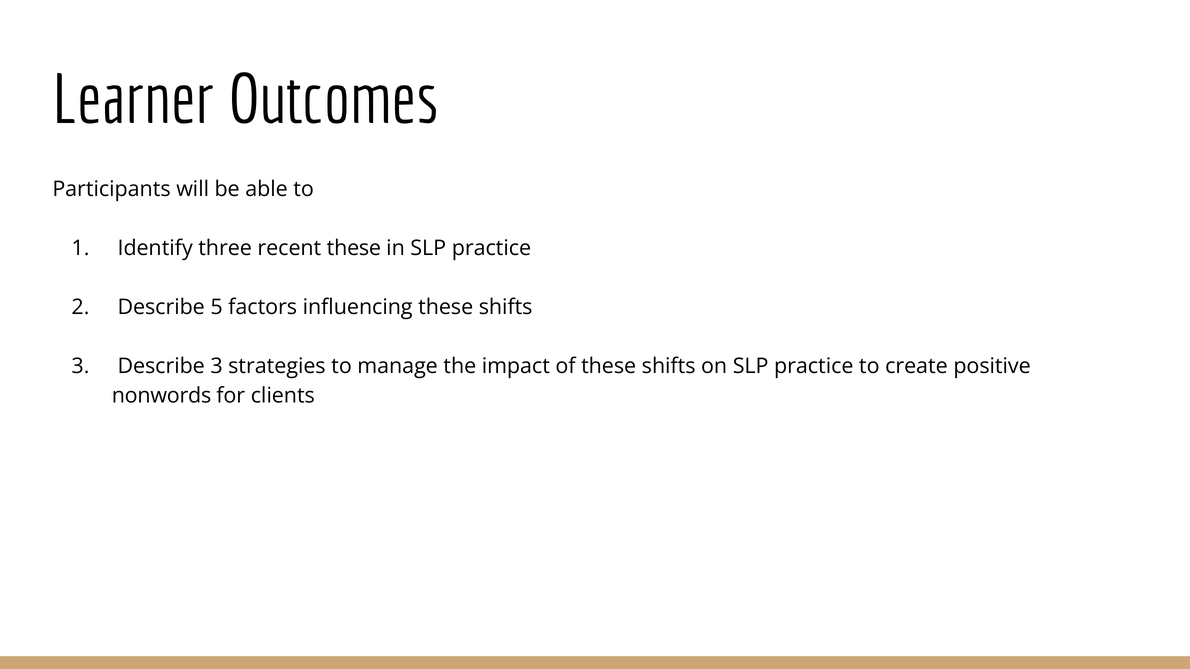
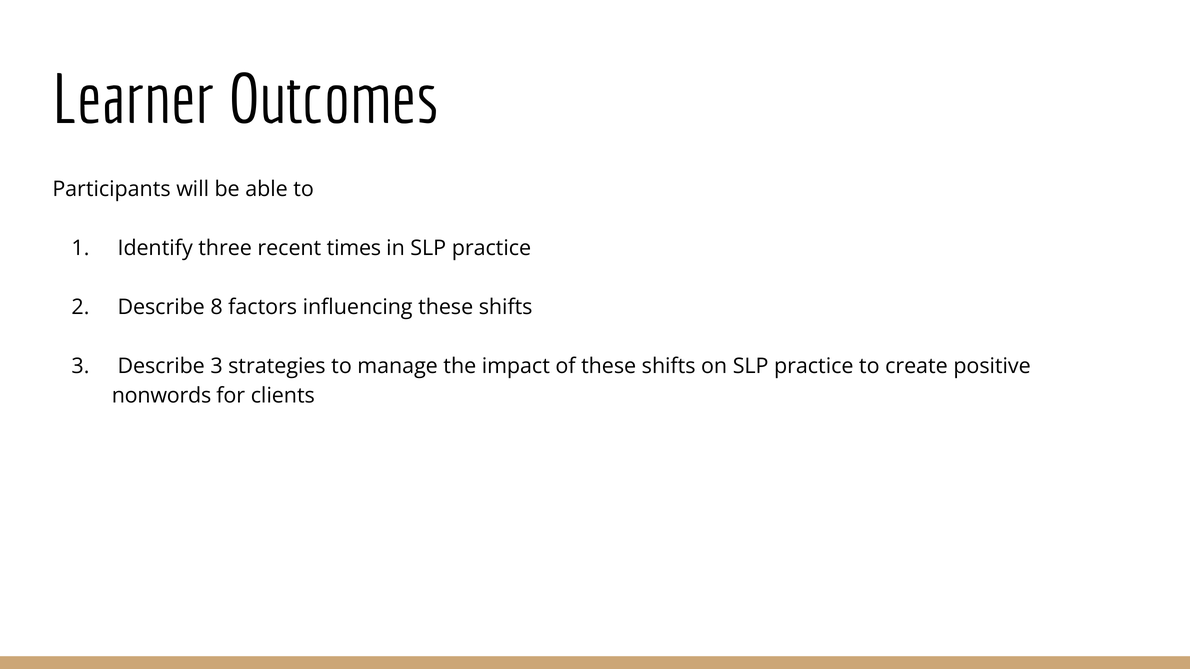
recent these: these -> times
5: 5 -> 8
